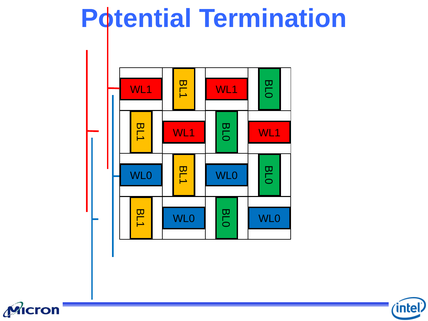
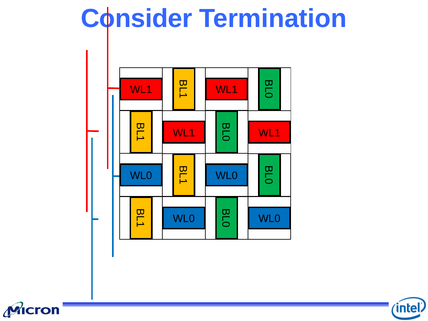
Potential: Potential -> Consider
